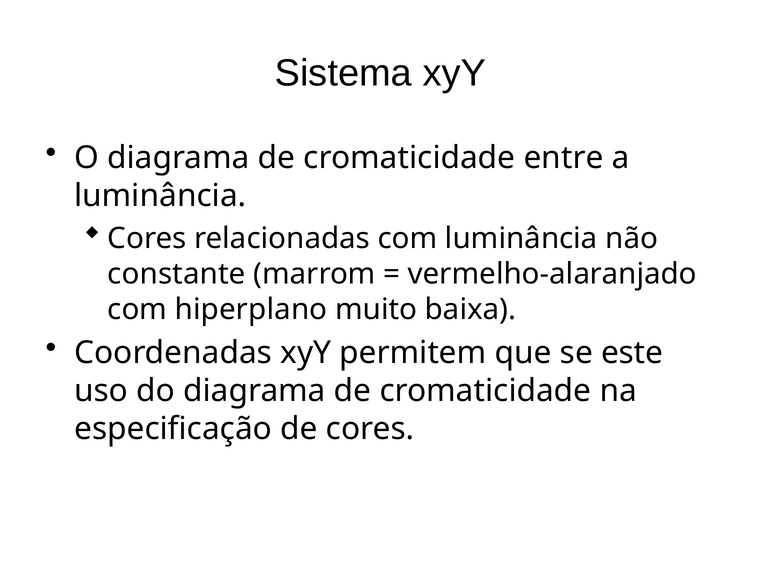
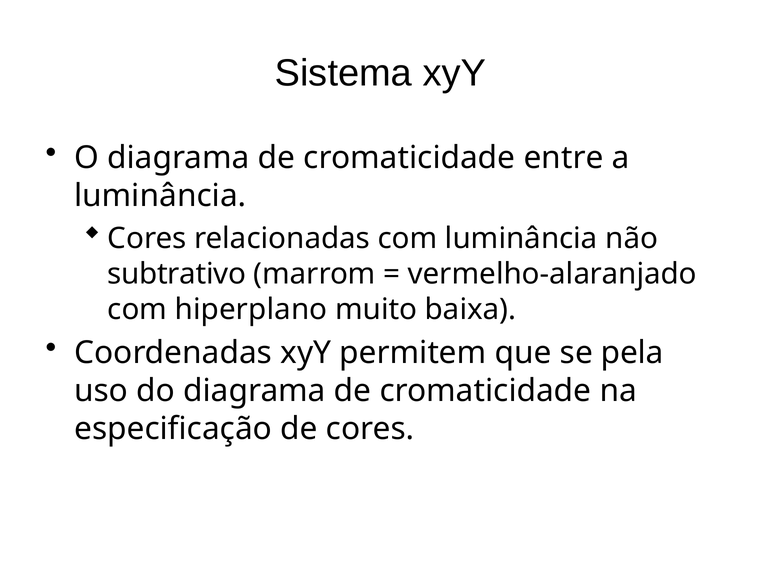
constante: constante -> subtrativo
este: este -> pela
